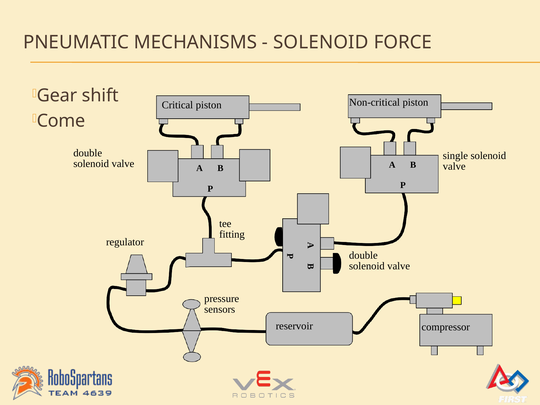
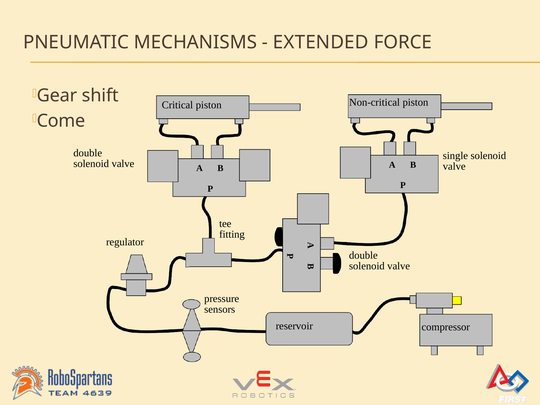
SOLENOID at (321, 42): SOLENOID -> EXTENDED
